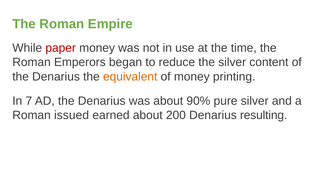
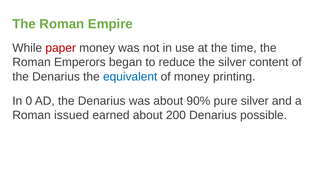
equivalent colour: orange -> blue
7: 7 -> 0
resulting: resulting -> possible
